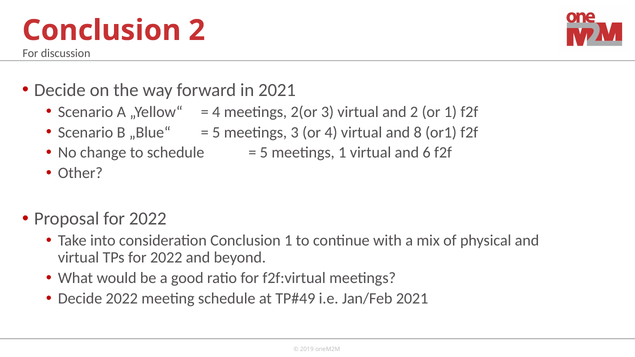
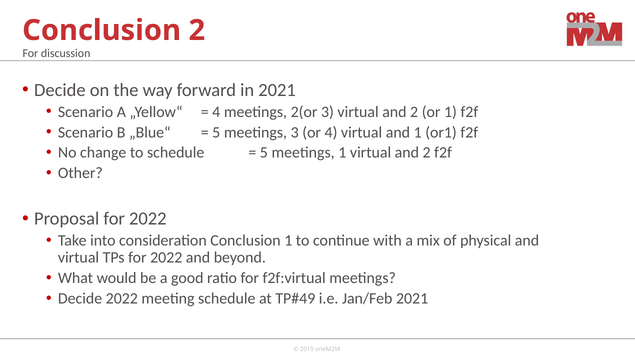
and 8: 8 -> 1
1 virtual and 6: 6 -> 2
